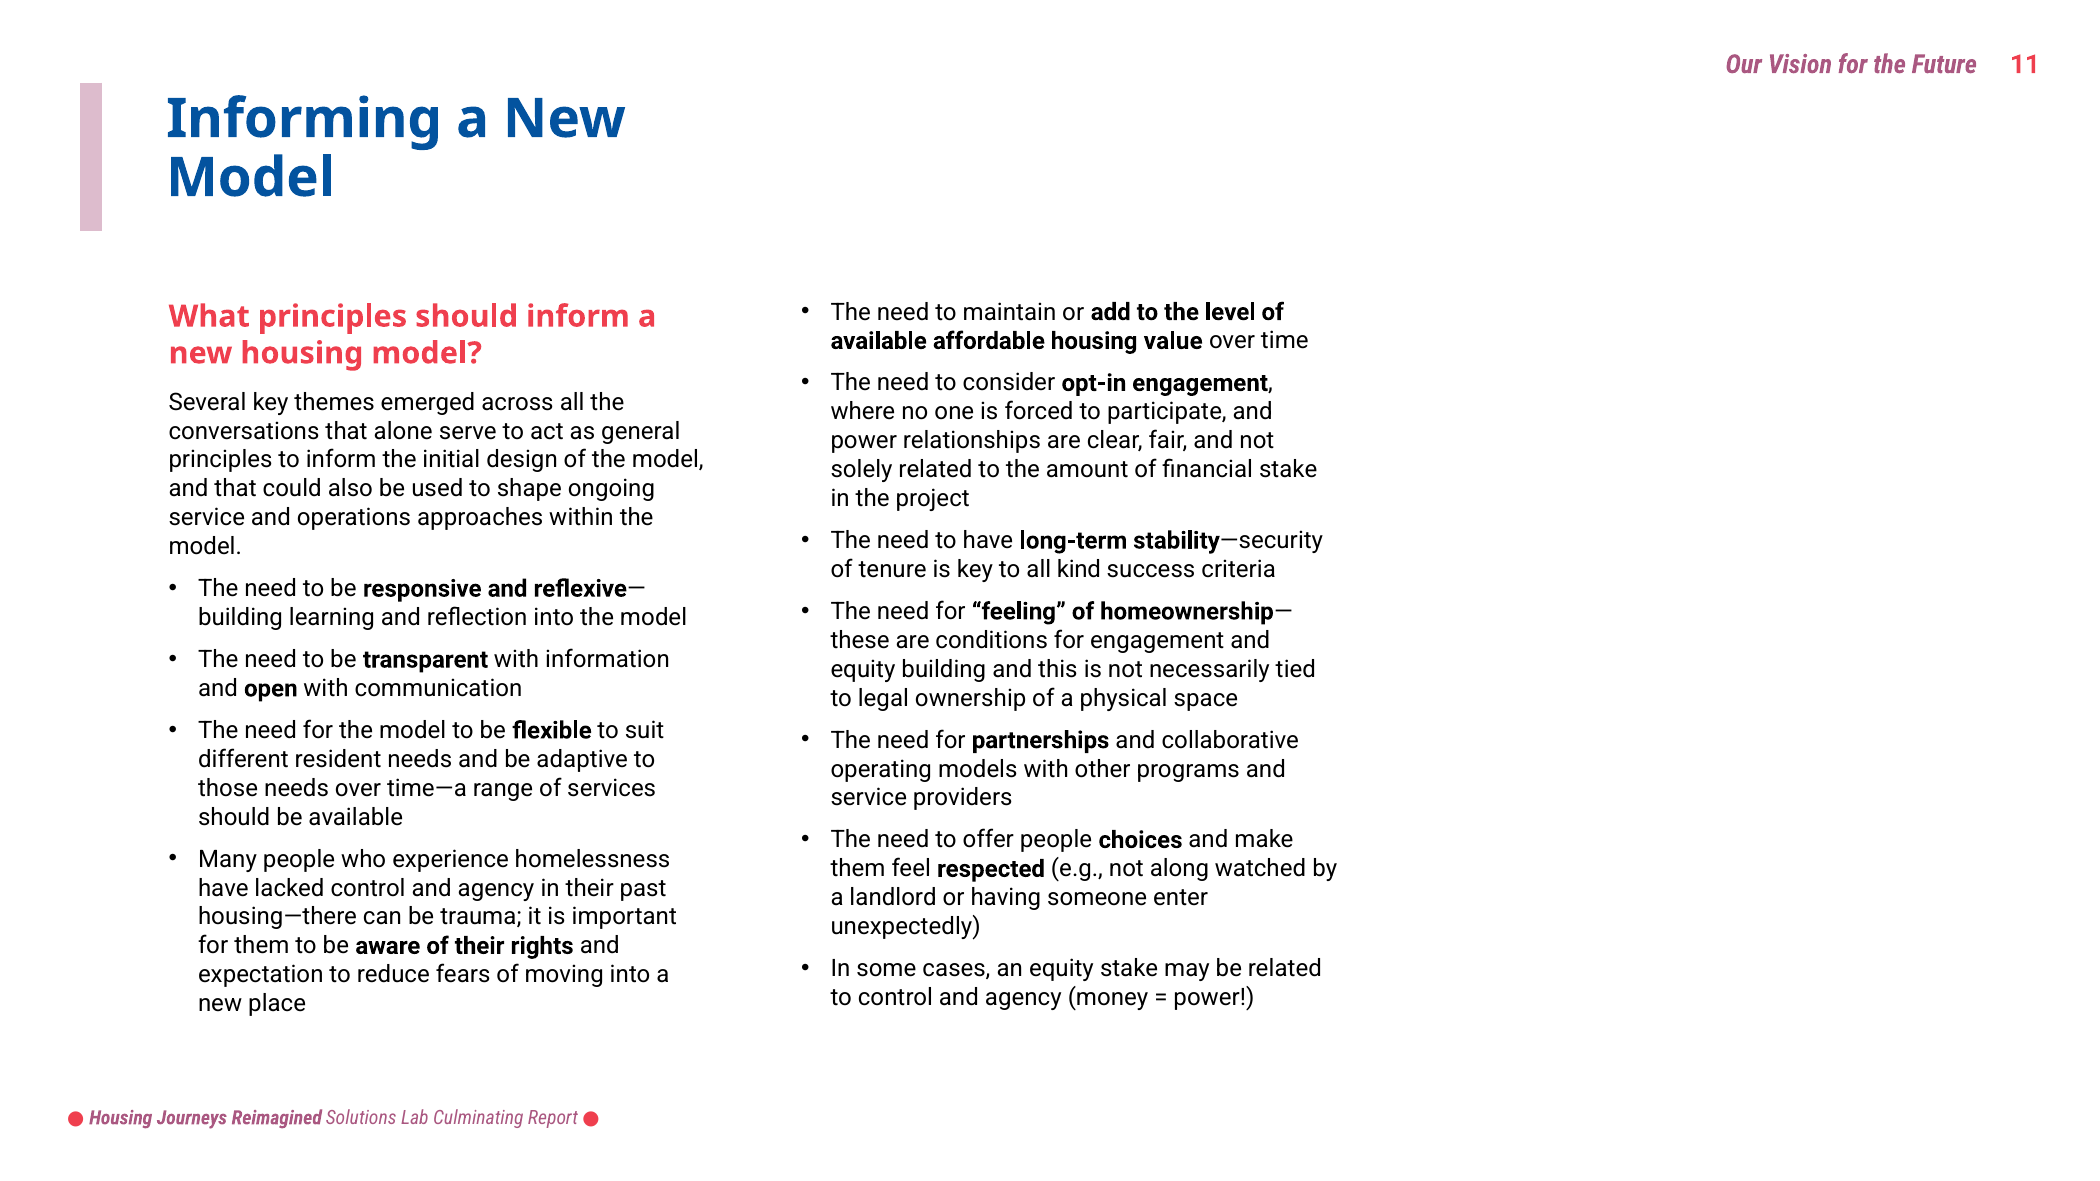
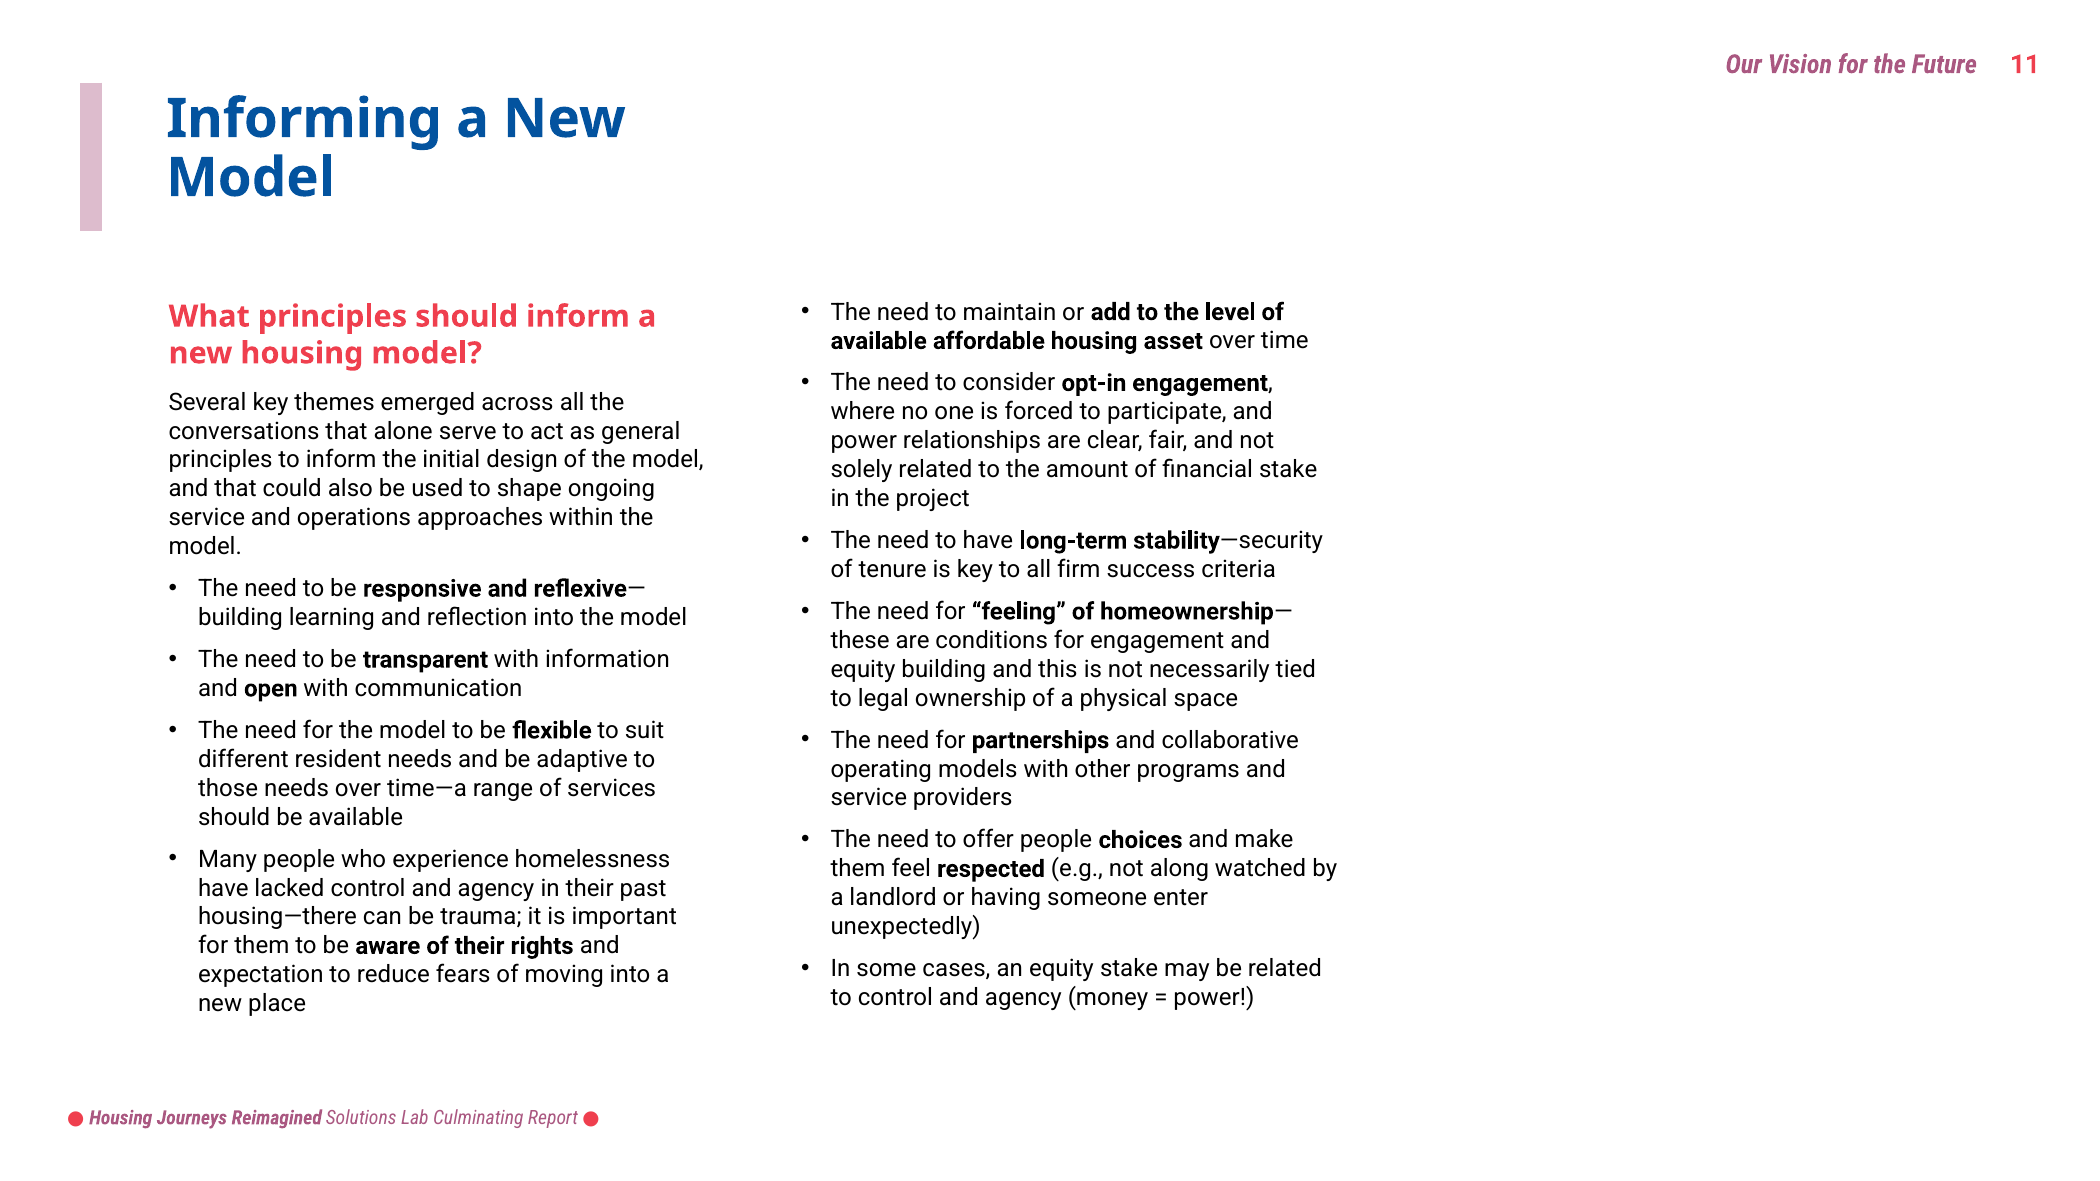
value: value -> asset
kind: kind -> firm
